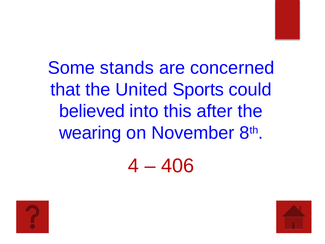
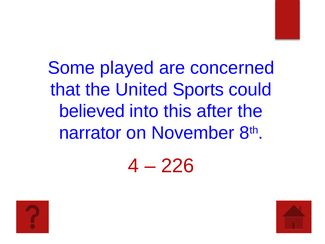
stands: stands -> played
wearing: wearing -> narrator
406: 406 -> 226
